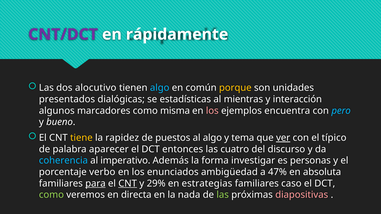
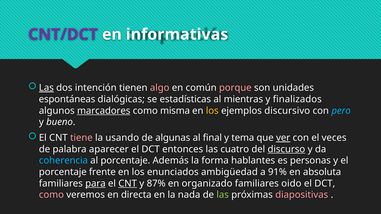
rápidamente: rápidamente -> informativas
Las at (46, 88) underline: none -> present
alocutivo: alocutivo -> intención
algo at (160, 88) colour: light blue -> pink
porque colour: yellow -> pink
presentados: presentados -> espontáneas
interacción: interacción -> finalizados
marcadores underline: none -> present
los at (212, 111) colour: pink -> yellow
encuentra: encuentra -> discursivo
tiene colour: yellow -> pink
rapidez: rapidez -> usando
puestos: puestos -> algunas
al algo: algo -> final
típico: típico -> veces
discurso underline: none -> present
al imperativo: imperativo -> porcentaje
investigar: investigar -> hablantes
verbo: verbo -> frente
47%: 47% -> 91%
29%: 29% -> 87%
estrategias: estrategias -> organizado
caso: caso -> oido
como at (51, 195) colour: light green -> pink
